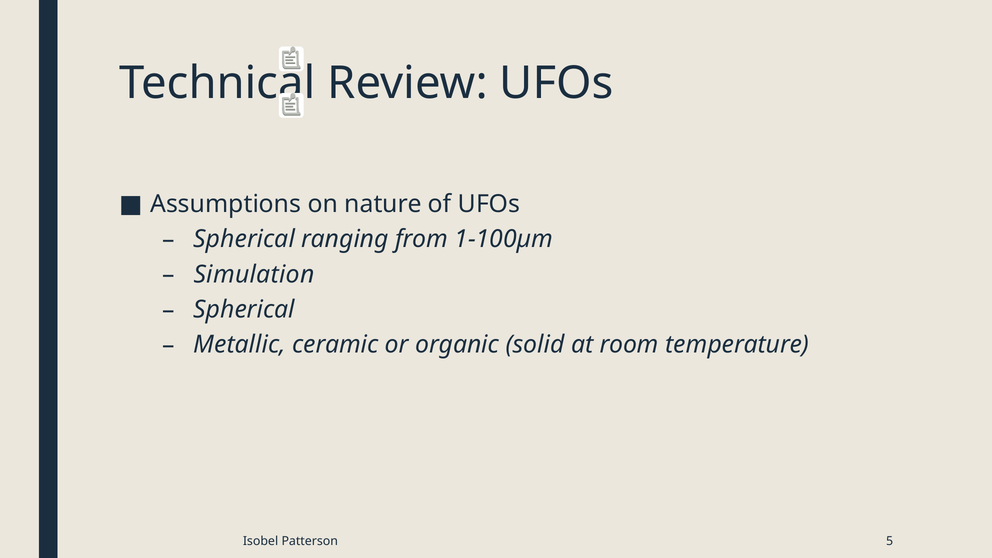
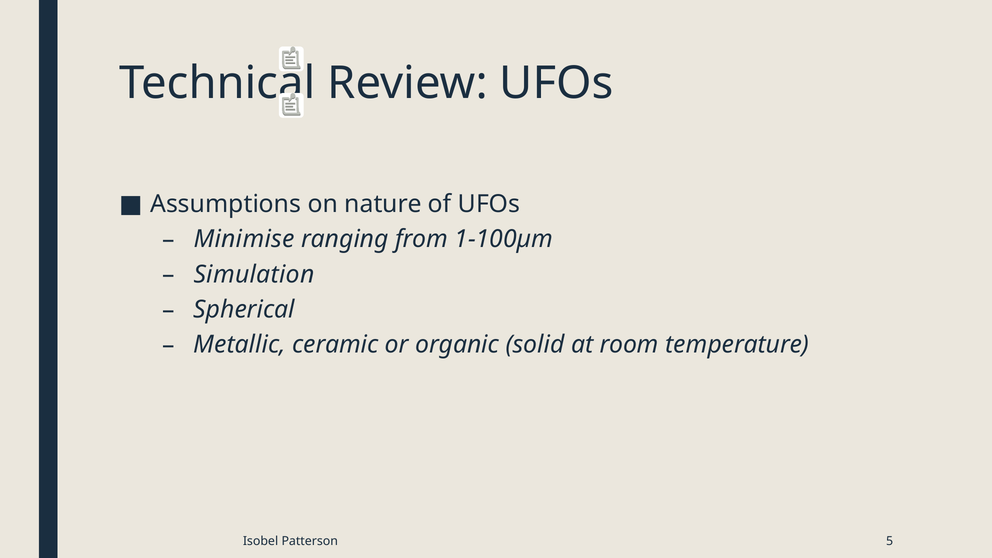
Spherical at (244, 239): Spherical -> Minimise
